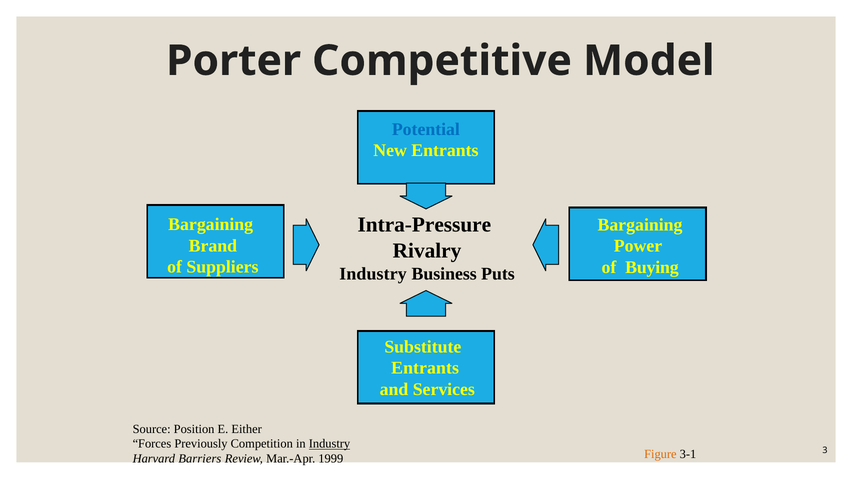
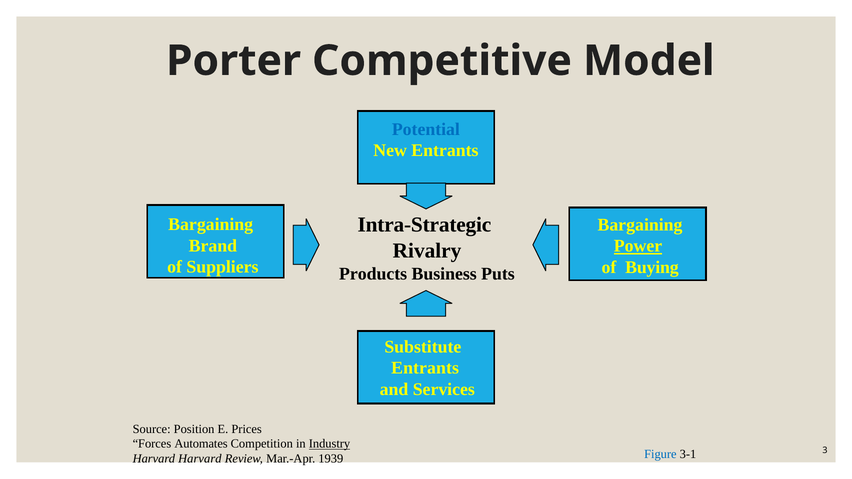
Intra-Pressure: Intra-Pressure -> Intra-Strategic
Power underline: none -> present
Industry at (373, 274): Industry -> Products
Either: Either -> Prices
Previously: Previously -> Automates
Figure colour: orange -> blue
Harvard Barriers: Barriers -> Harvard
1999: 1999 -> 1939
